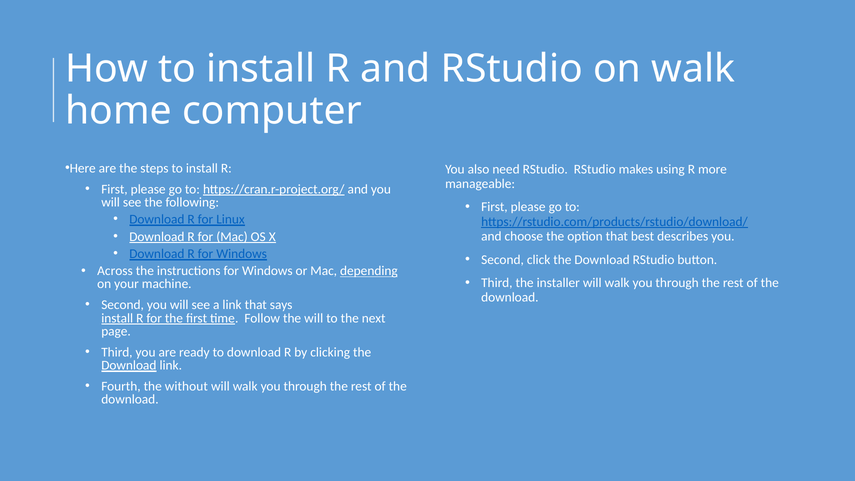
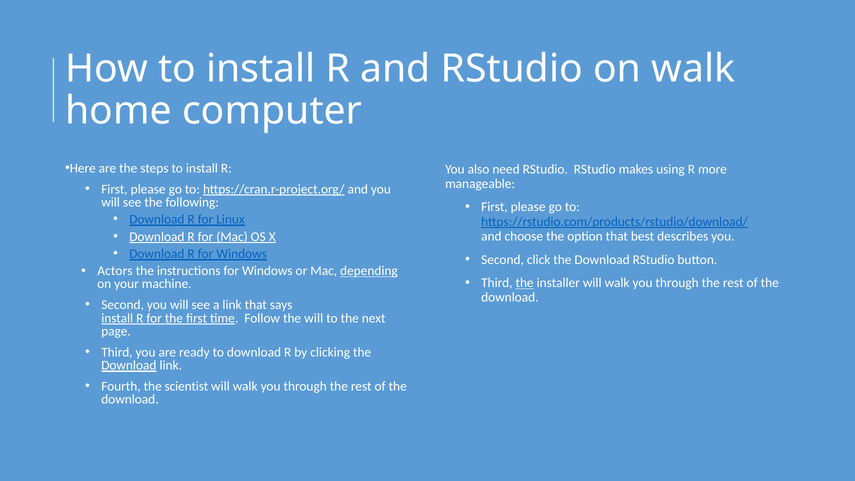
Across: Across -> Actors
the at (525, 283) underline: none -> present
without: without -> scientist
